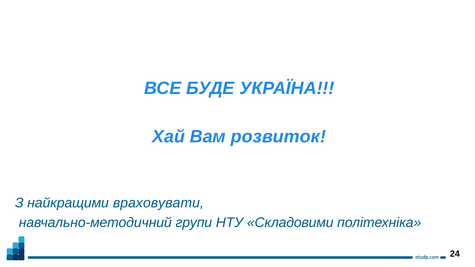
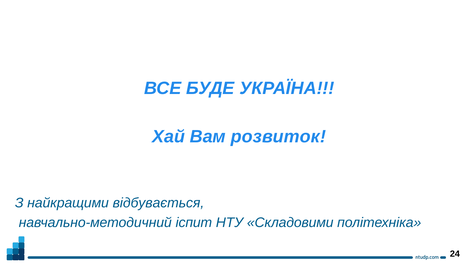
враховувати: враховувати -> відбувається
групи: групи -> іспит
